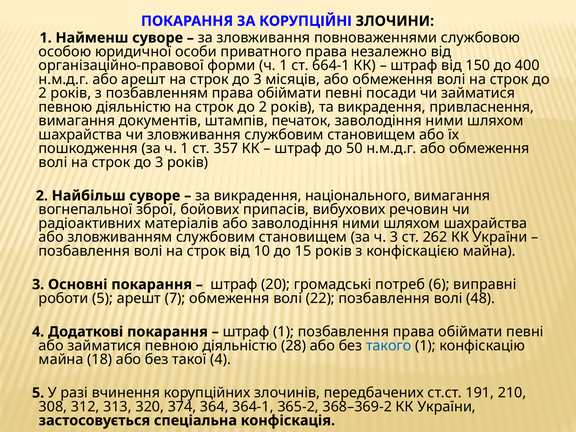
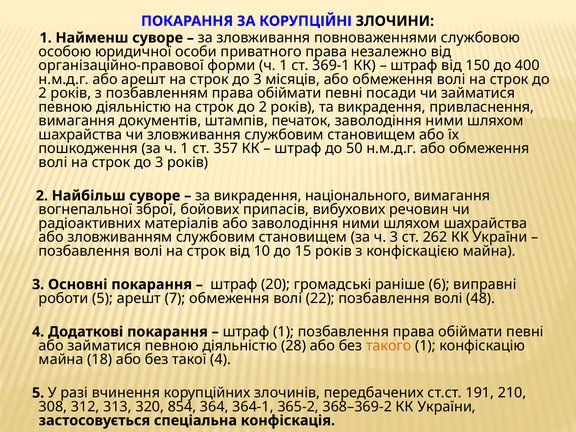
664-1: 664-1 -> 369-1
потреб: потреб -> раніше
такого colour: blue -> orange
374: 374 -> 854
